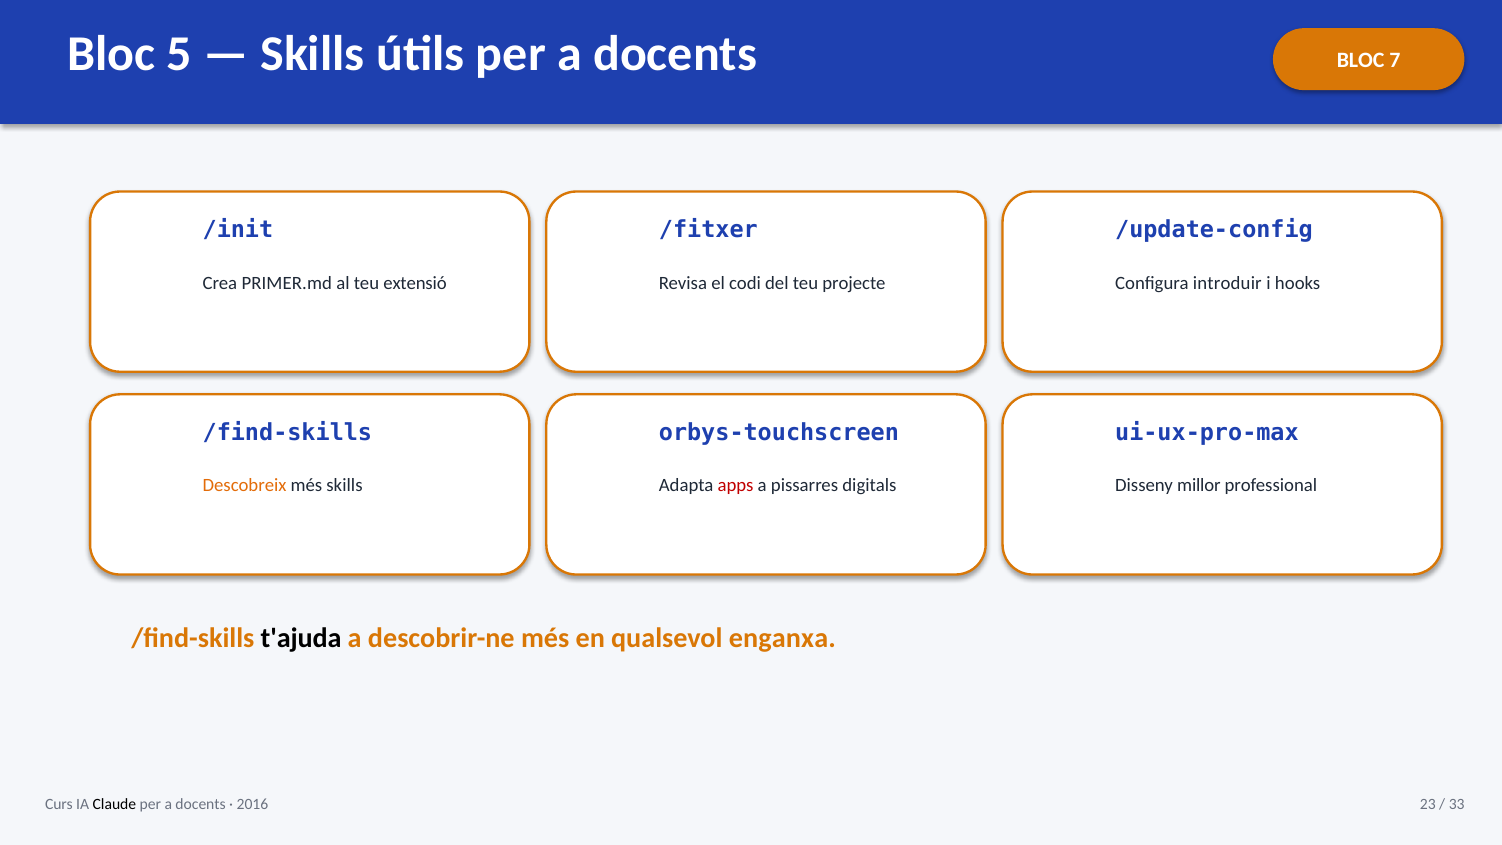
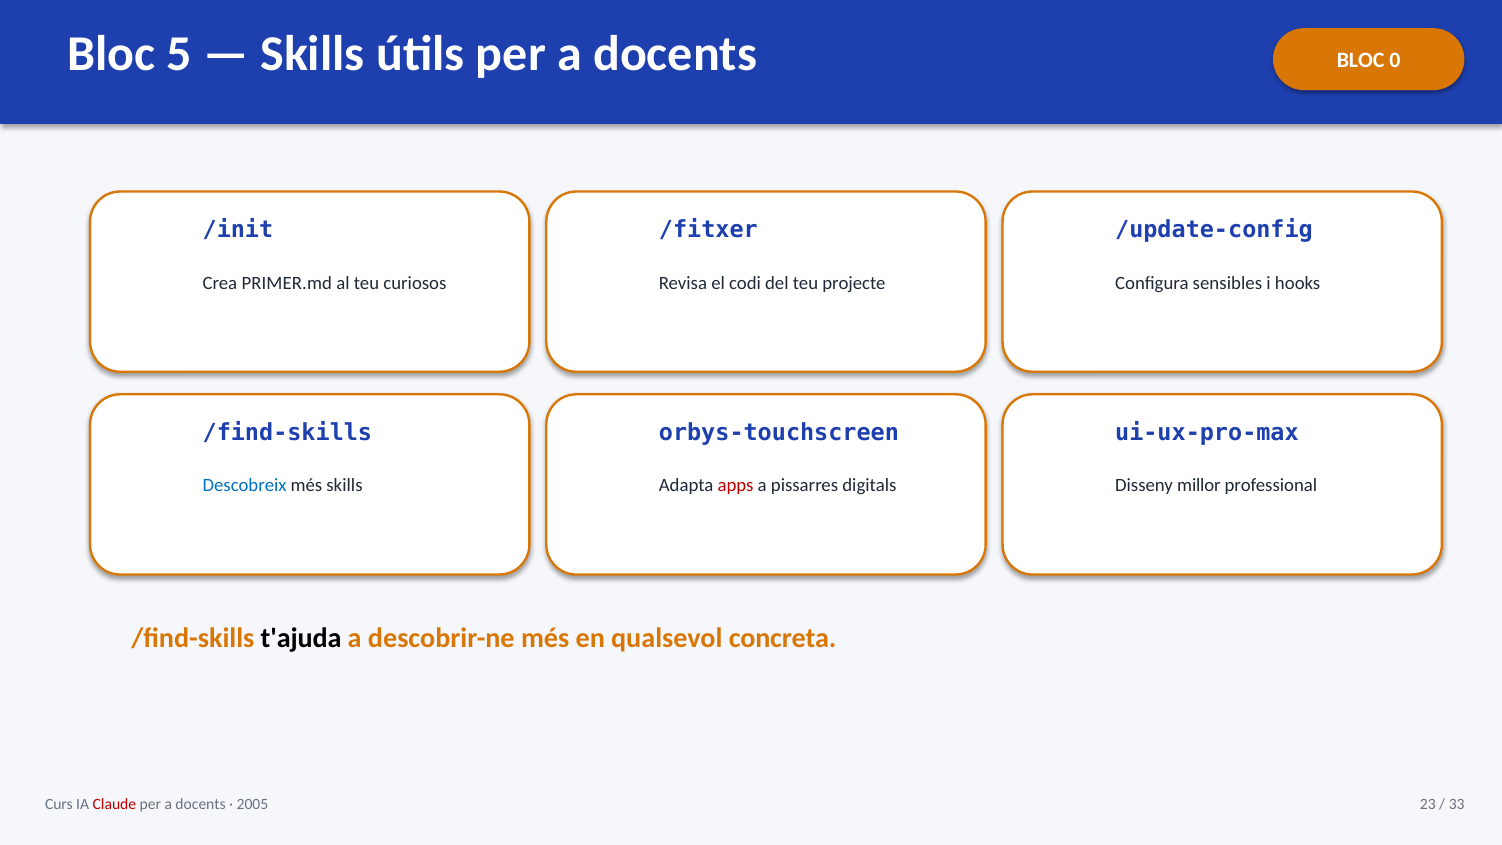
7: 7 -> 0
extensió: extensió -> curiosos
introduir: introduir -> sensibles
Descobreix colour: orange -> blue
enganxa: enganxa -> concreta
Claude colour: black -> red
2016: 2016 -> 2005
